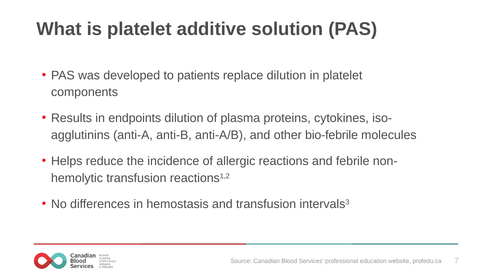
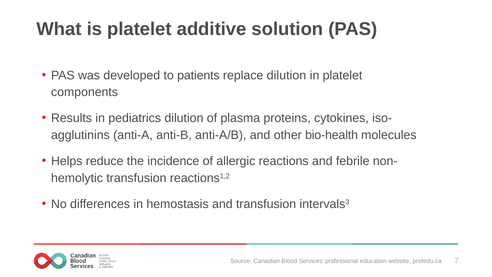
endpoints: endpoints -> pediatrics
bio-febrile: bio-febrile -> bio-health
